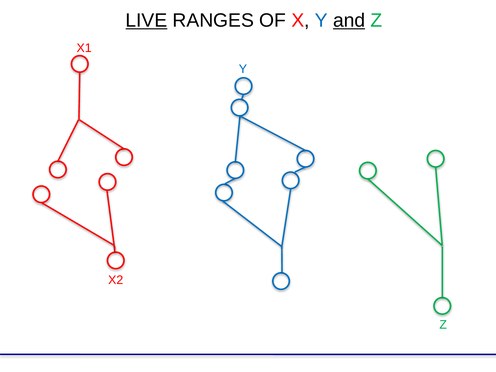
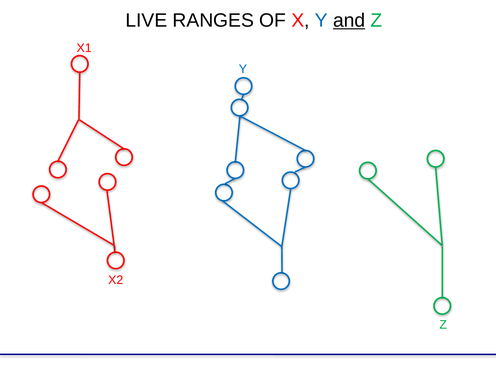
LIVE underline: present -> none
